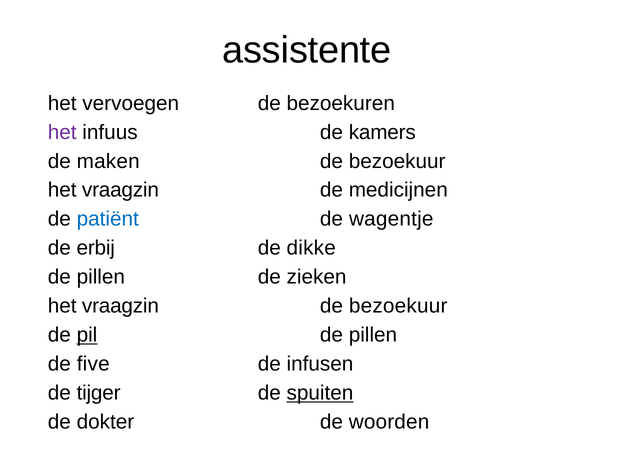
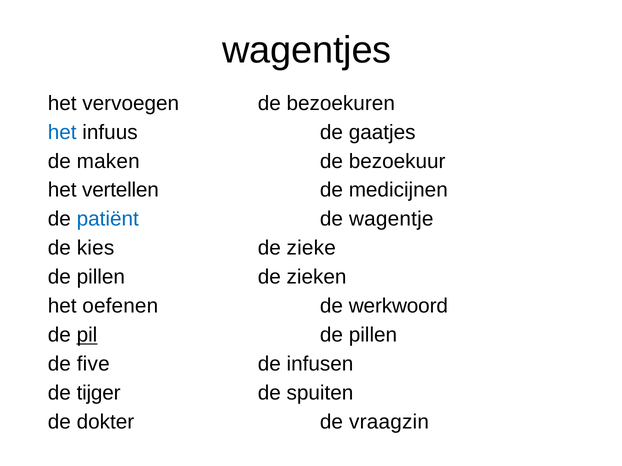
assistente: assistente -> wagentjes
het at (62, 132) colour: purple -> blue
kamers: kamers -> gaatjes
vraagzin at (120, 190): vraagzin -> vertellen
erbij: erbij -> kies
dikke: dikke -> zieke
vraagzin at (120, 306): vraagzin -> oefenen
bezoekuur at (398, 306): bezoekuur -> werkwoord
spuiten underline: present -> none
woorden: woorden -> vraagzin
